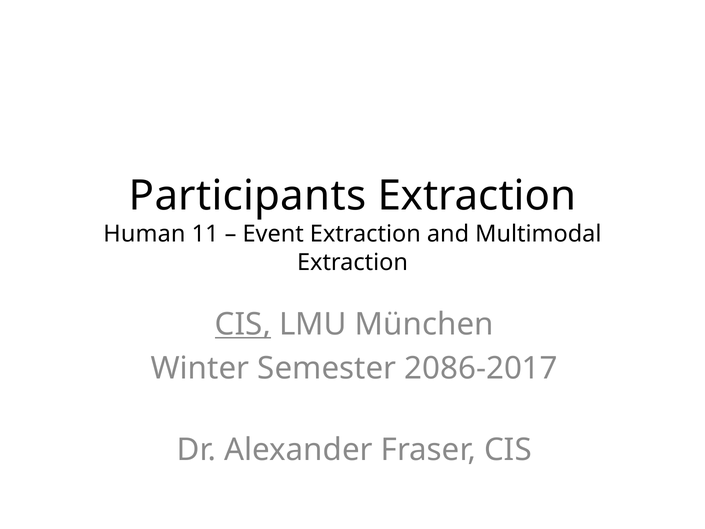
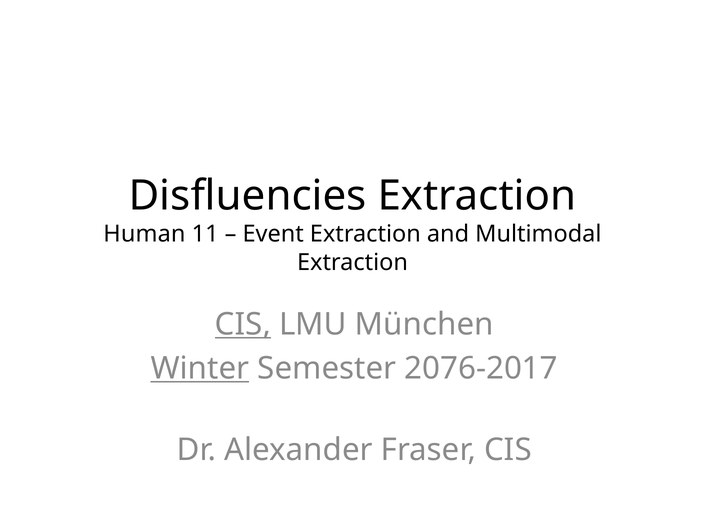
Participants: Participants -> Disfluencies
Winter underline: none -> present
2086-2017: 2086-2017 -> 2076-2017
